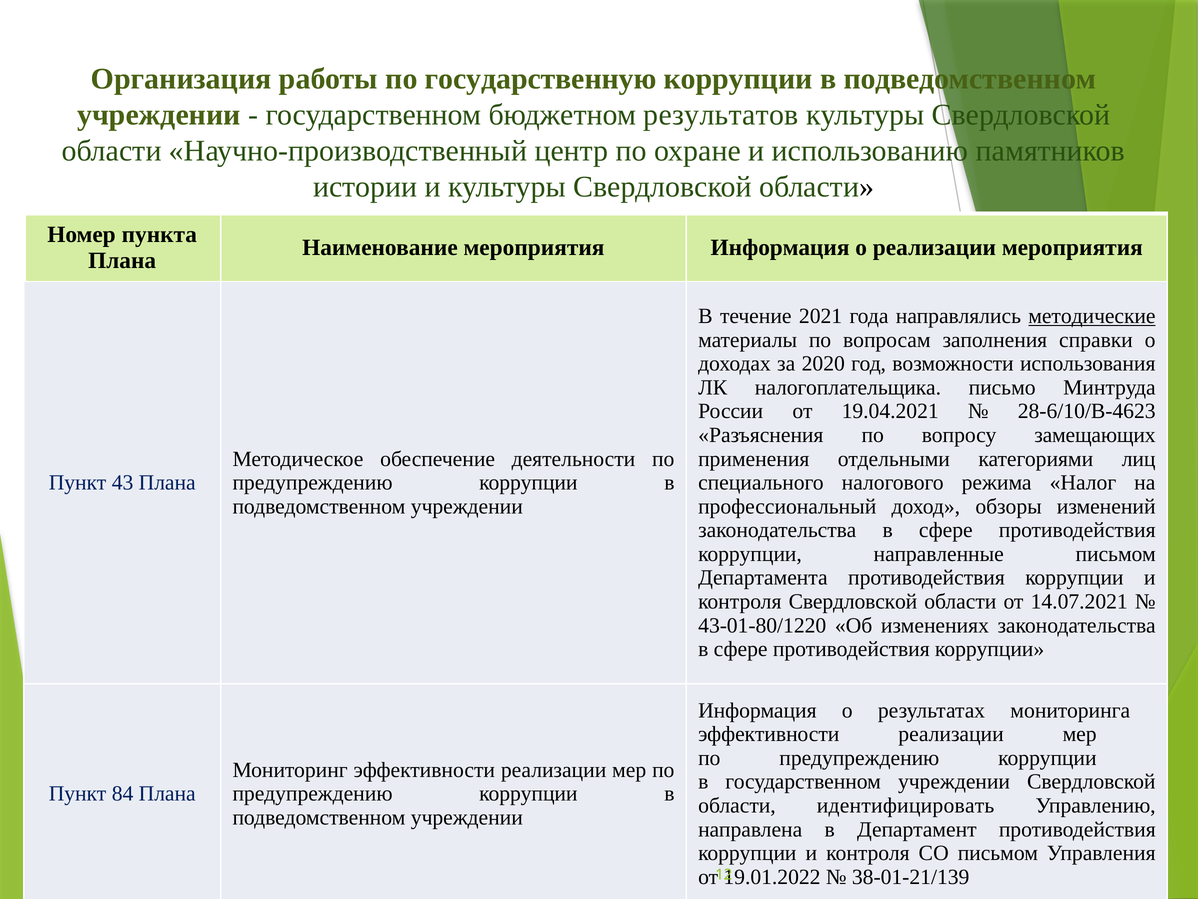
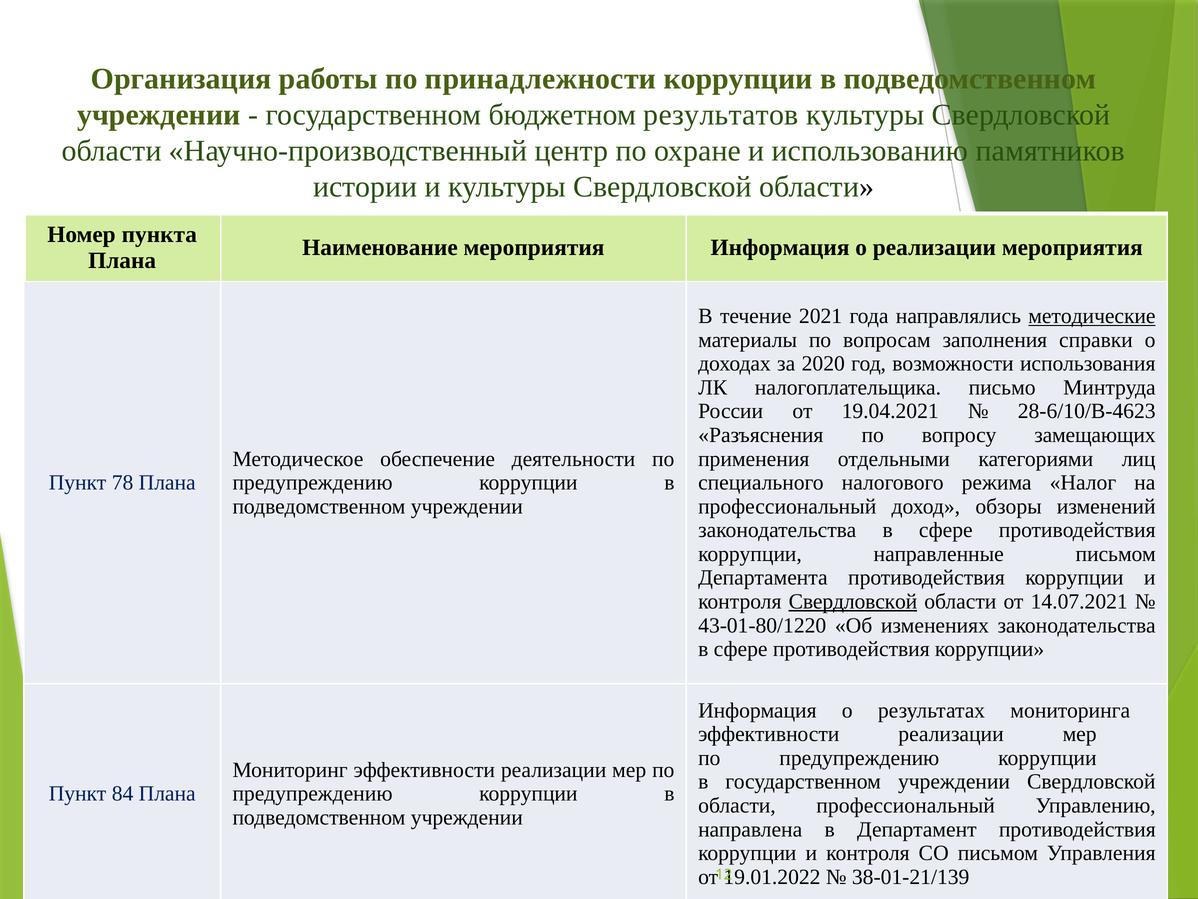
государственную: государственную -> принадлежности
43: 43 -> 78
Свердловской at (853, 601) underline: none -> present
области идентифицировать: идентифицировать -> профессиональный
